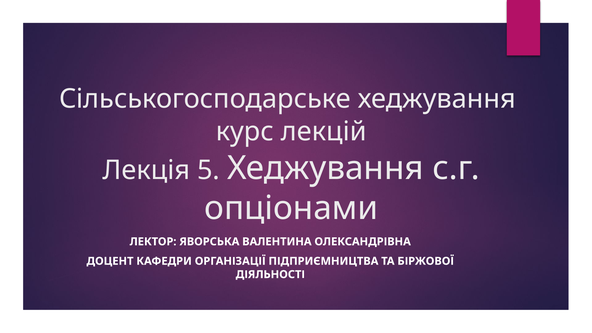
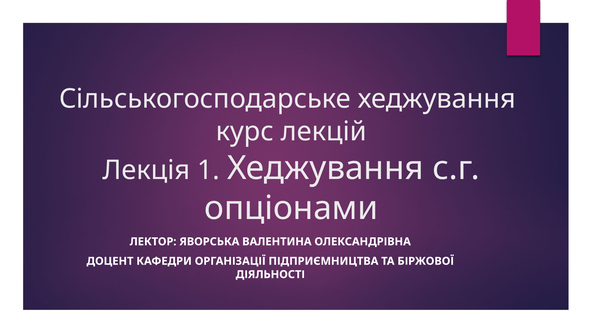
5: 5 -> 1
